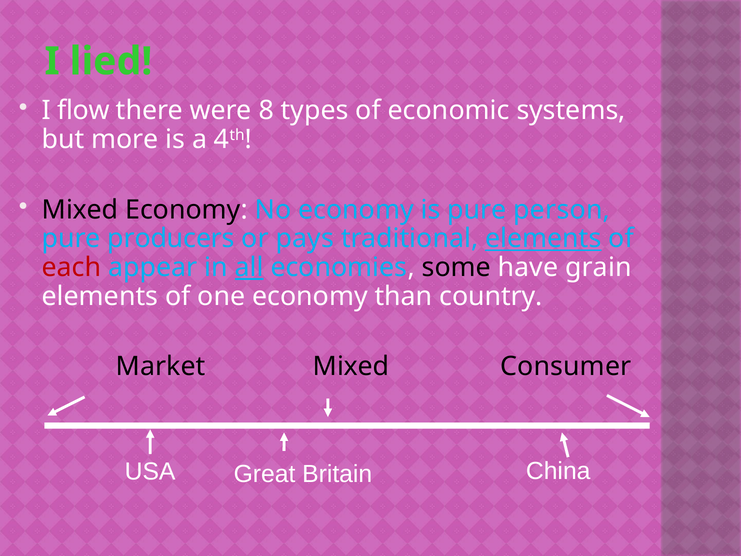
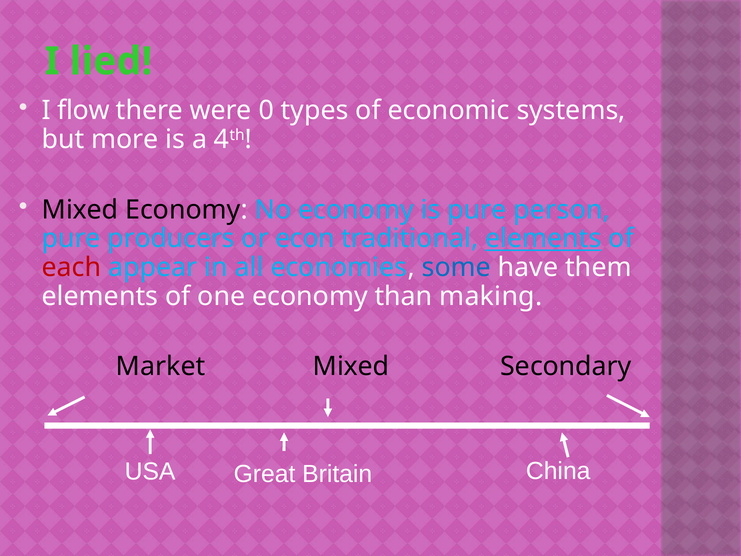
8: 8 -> 0
pays: pays -> econ
all underline: present -> none
some colour: black -> blue
grain: grain -> them
country: country -> making
Consumer: Consumer -> Secondary
